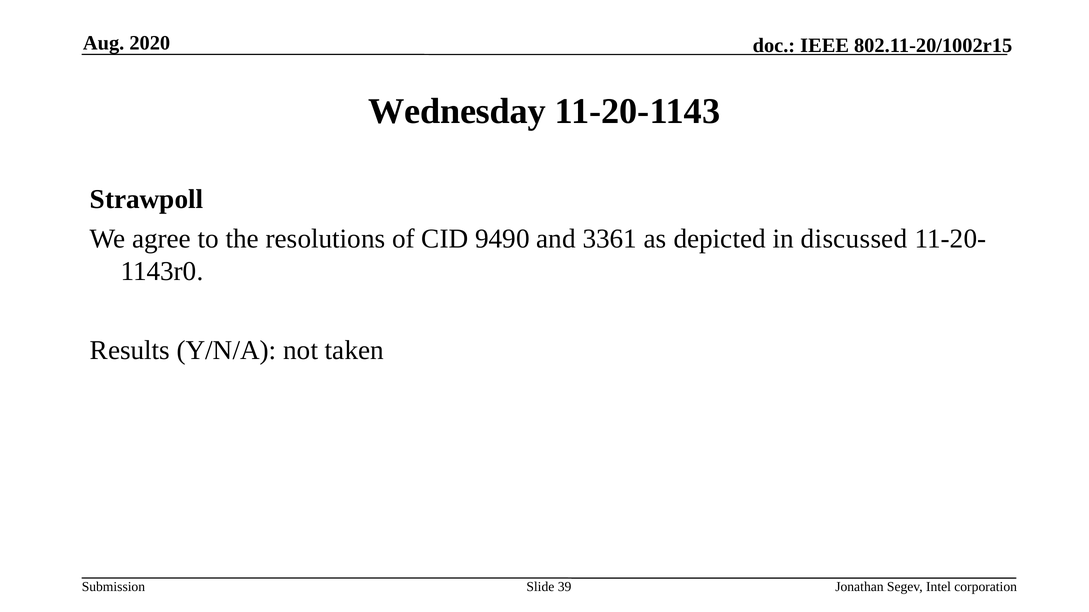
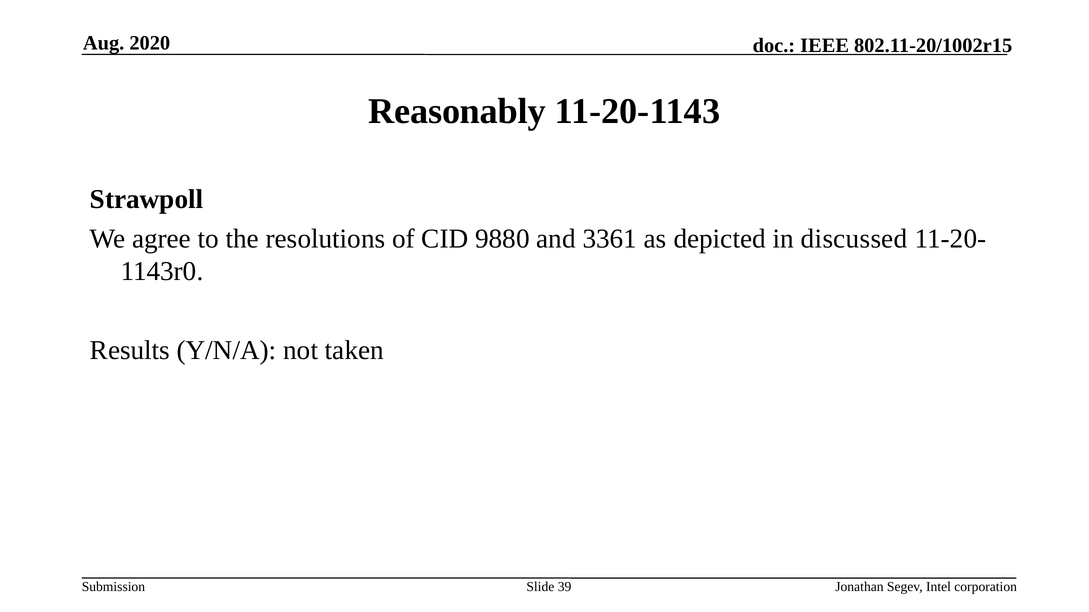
Wednesday: Wednesday -> Reasonably
9490: 9490 -> 9880
